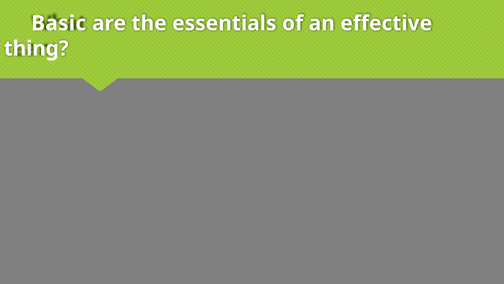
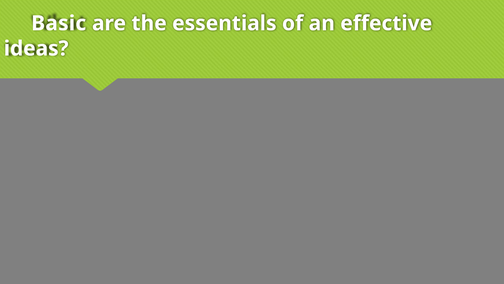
thing: thing -> ideas
